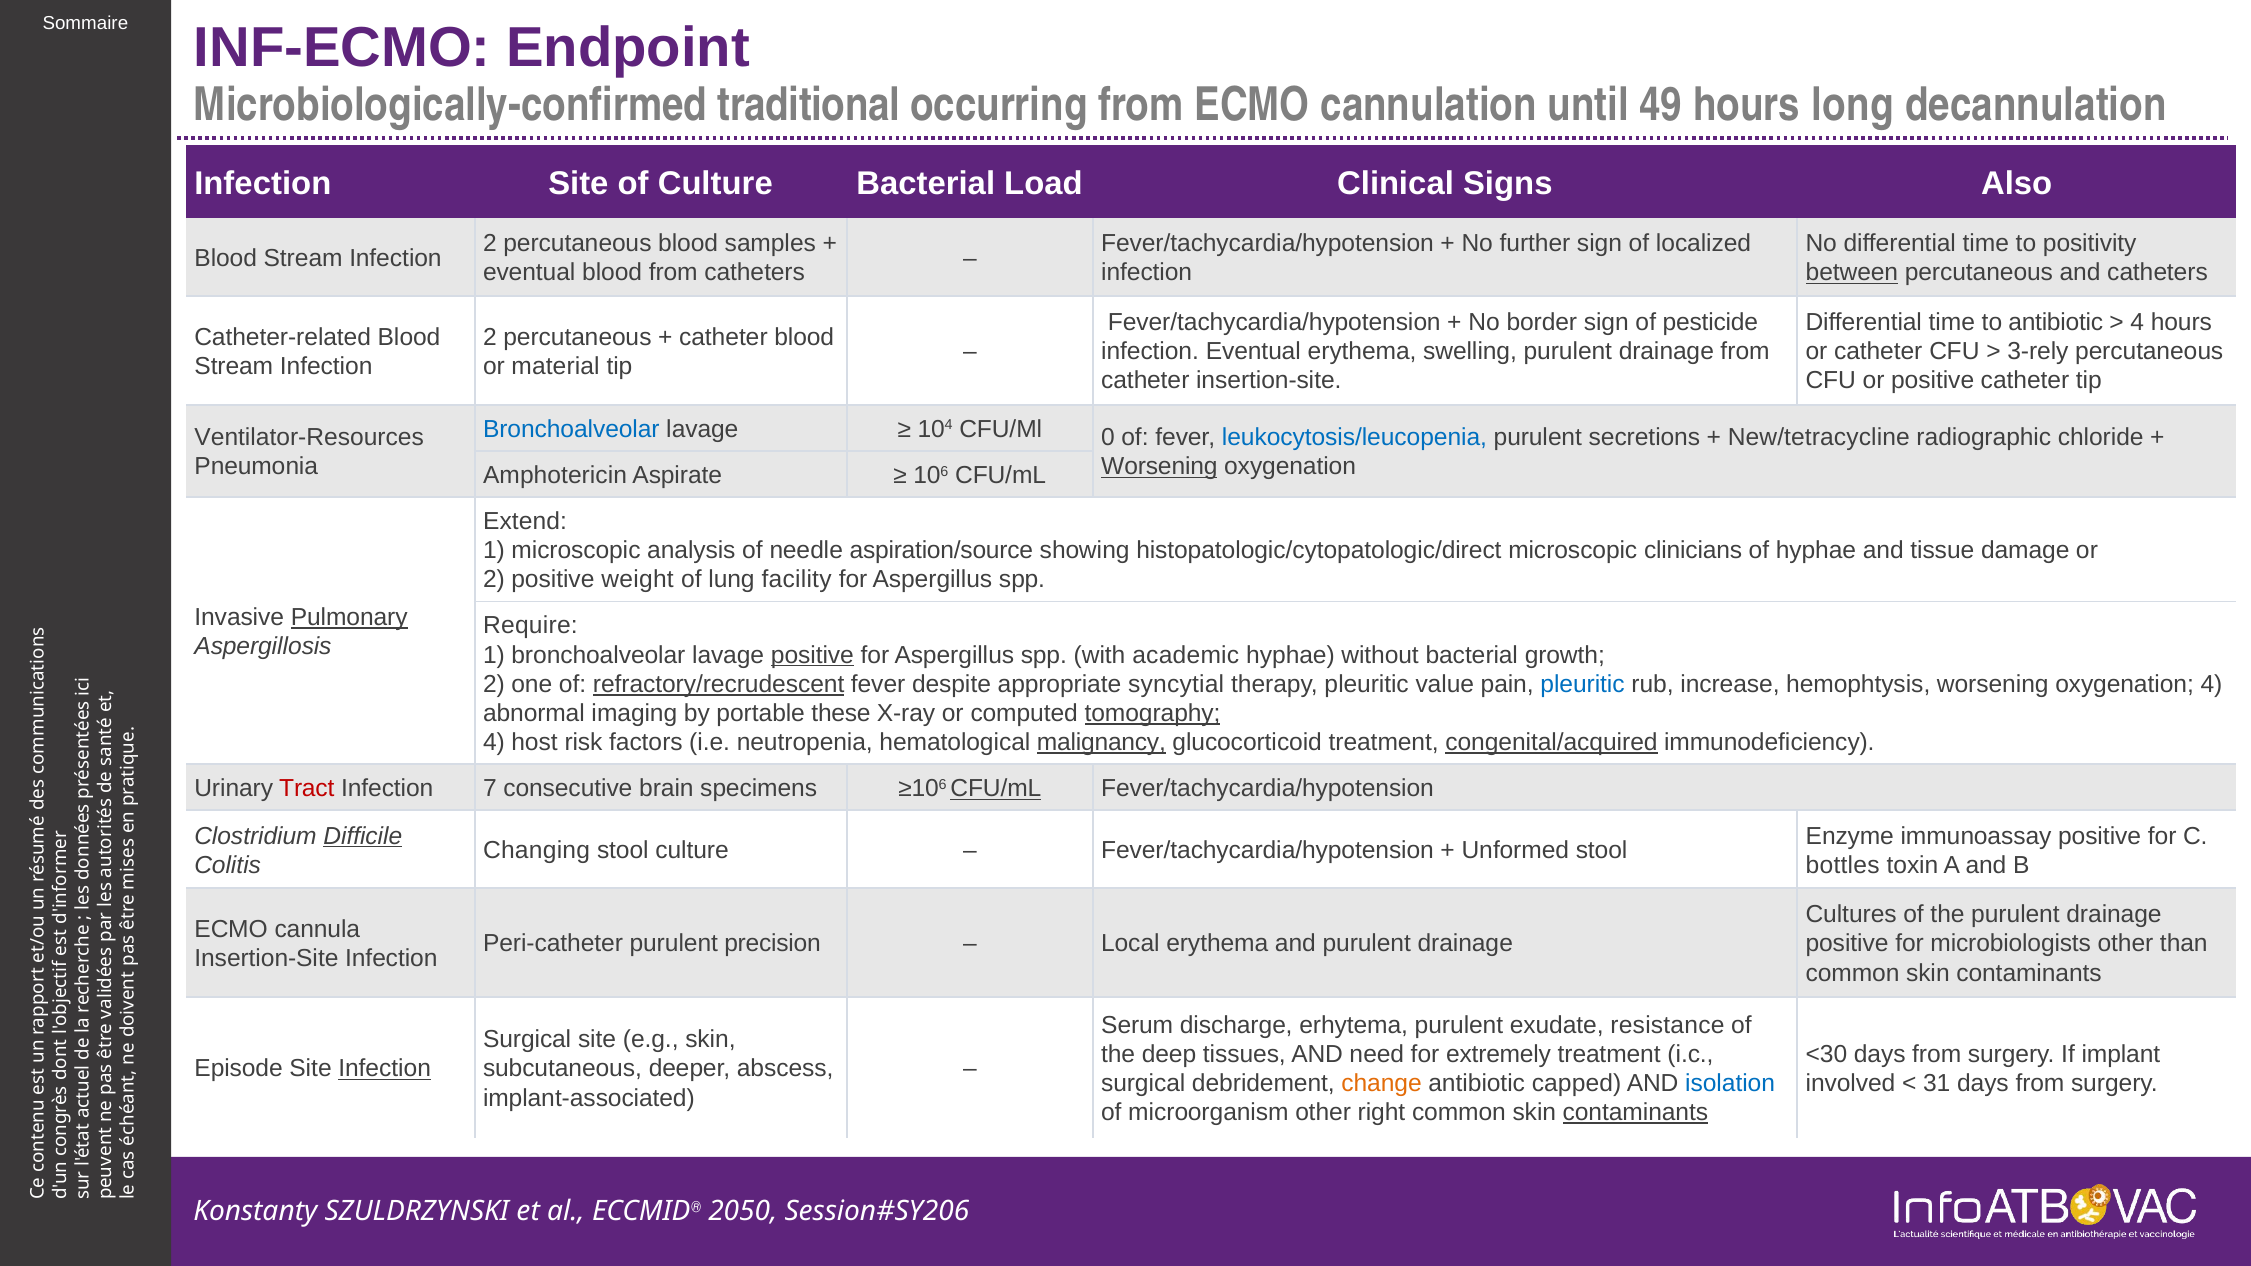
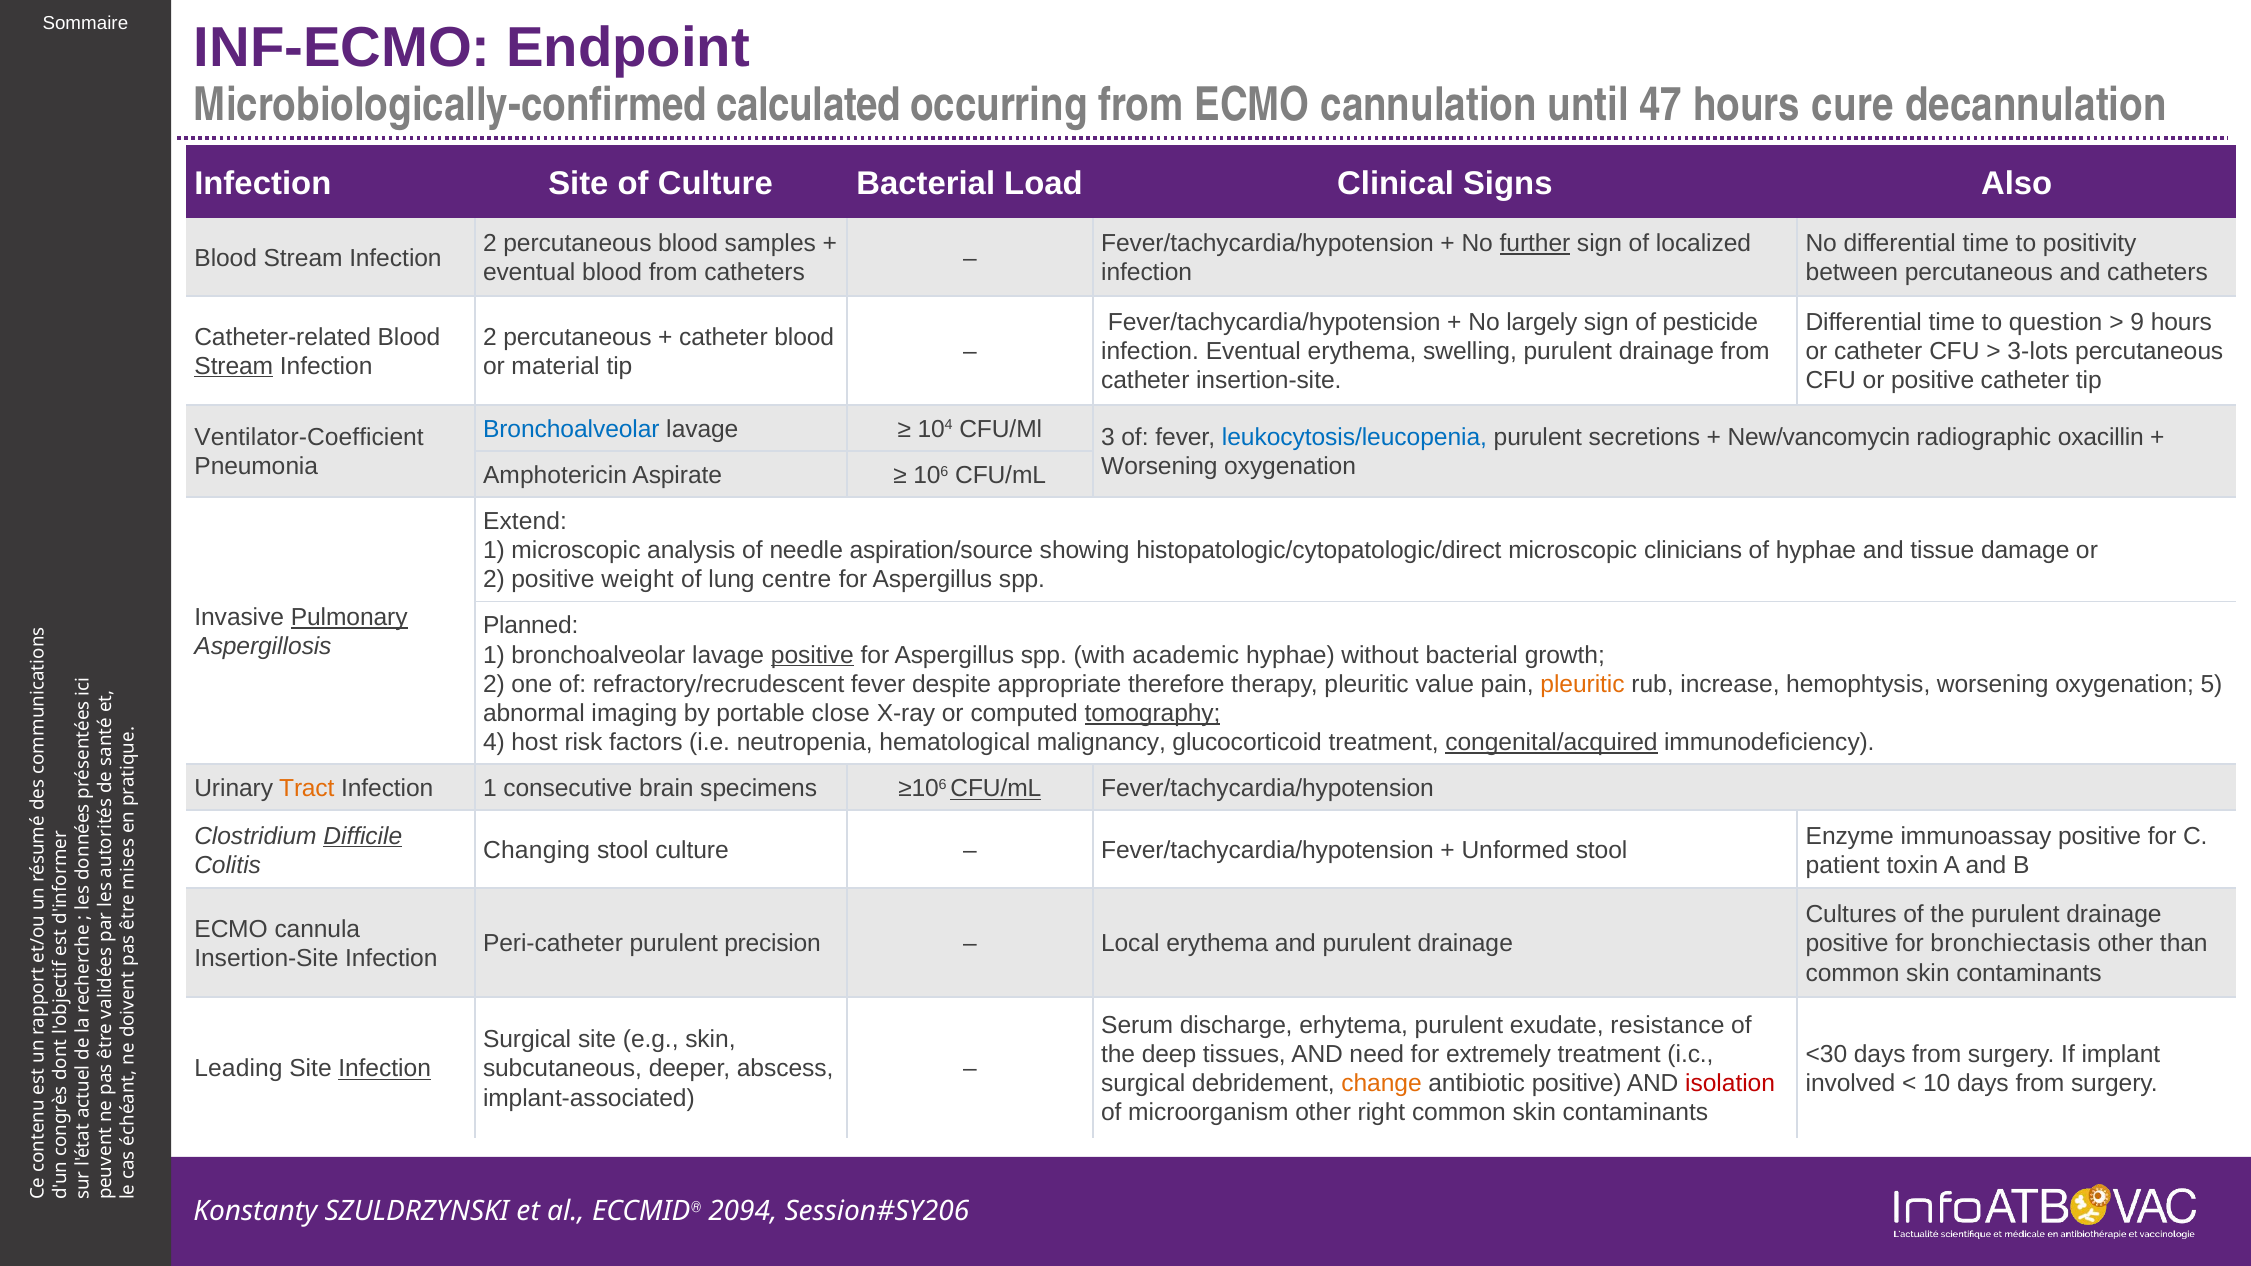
traditional: traditional -> calculated
49: 49 -> 47
long: long -> cure
further underline: none -> present
between underline: present -> none
border: border -> largely
to antibiotic: antibiotic -> question
4 at (2137, 322): 4 -> 9
3-rely: 3-rely -> 3-lots
Stream at (234, 366) underline: none -> present
0: 0 -> 3
New/tetracycline: New/tetracycline -> New/vancomycin
chloride: chloride -> oxacillin
Ventilator-Resources: Ventilator-Resources -> Ventilator-Coefficient
Worsening at (1159, 467) underline: present -> none
facility: facility -> centre
Require: Require -> Planned
refractory/recrudescent underline: present -> none
syncytial: syncytial -> therefore
pleuritic at (1583, 684) colour: blue -> orange
oxygenation 4: 4 -> 5
these: these -> close
malignancy underline: present -> none
Tract colour: red -> orange
Infection 7: 7 -> 1
bottles: bottles -> patient
microbiologists: microbiologists -> bronchiectasis
Episode: Episode -> Leading
antibiotic capped: capped -> positive
isolation colour: blue -> red
31: 31 -> 10
contaminants at (1635, 1113) underline: present -> none
2050: 2050 -> 2094
